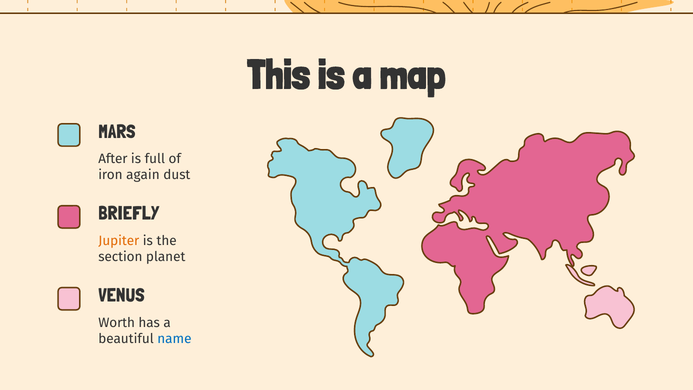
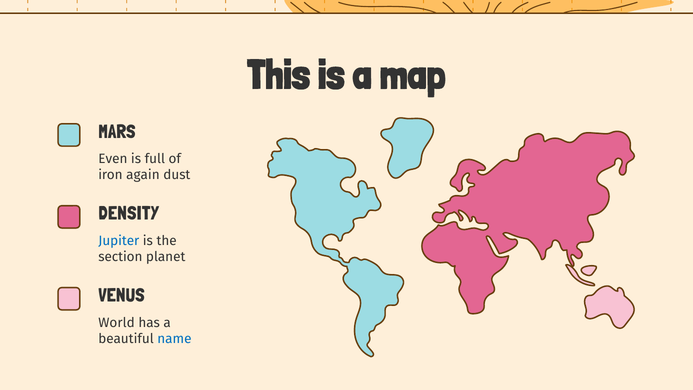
After: After -> Even
BRIEFLY: BRIEFLY -> DENSITY
Jupiter colour: orange -> blue
Worth: Worth -> World
